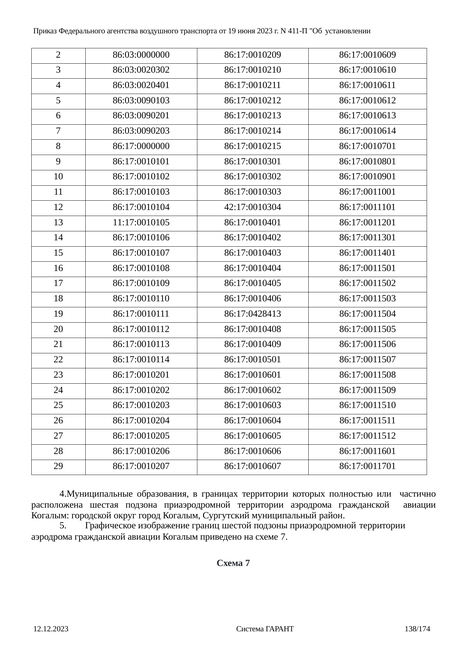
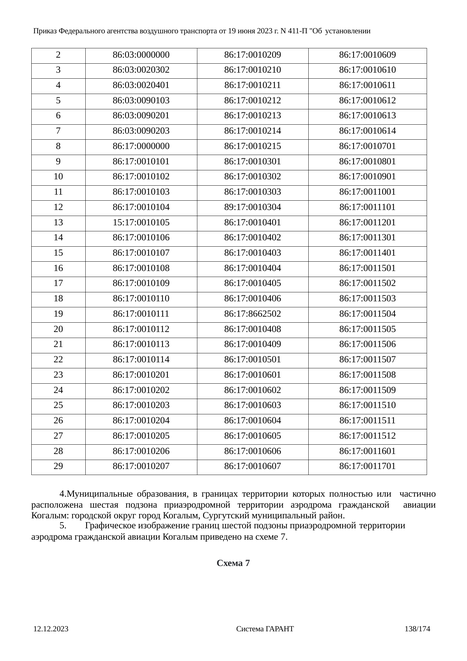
42:17:0010304: 42:17:0010304 -> 89:17:0010304
11:17:0010105: 11:17:0010105 -> 15:17:0010105
86:17:0428413: 86:17:0428413 -> 86:17:8662502
